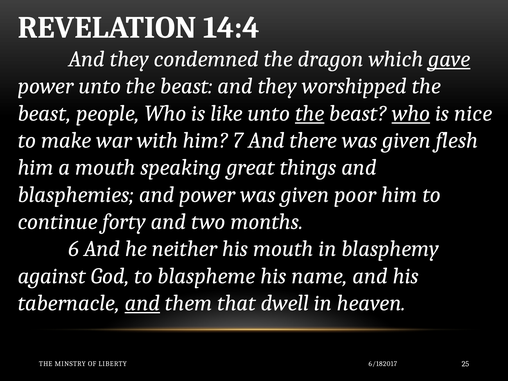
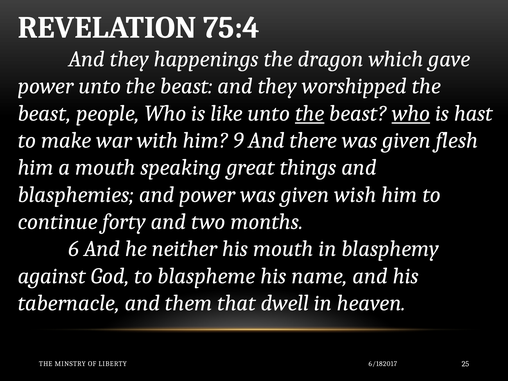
14:4: 14:4 -> 75:4
condemned: condemned -> happenings
gave underline: present -> none
nice: nice -> hast
7: 7 -> 9
poor: poor -> wish
and at (142, 303) underline: present -> none
